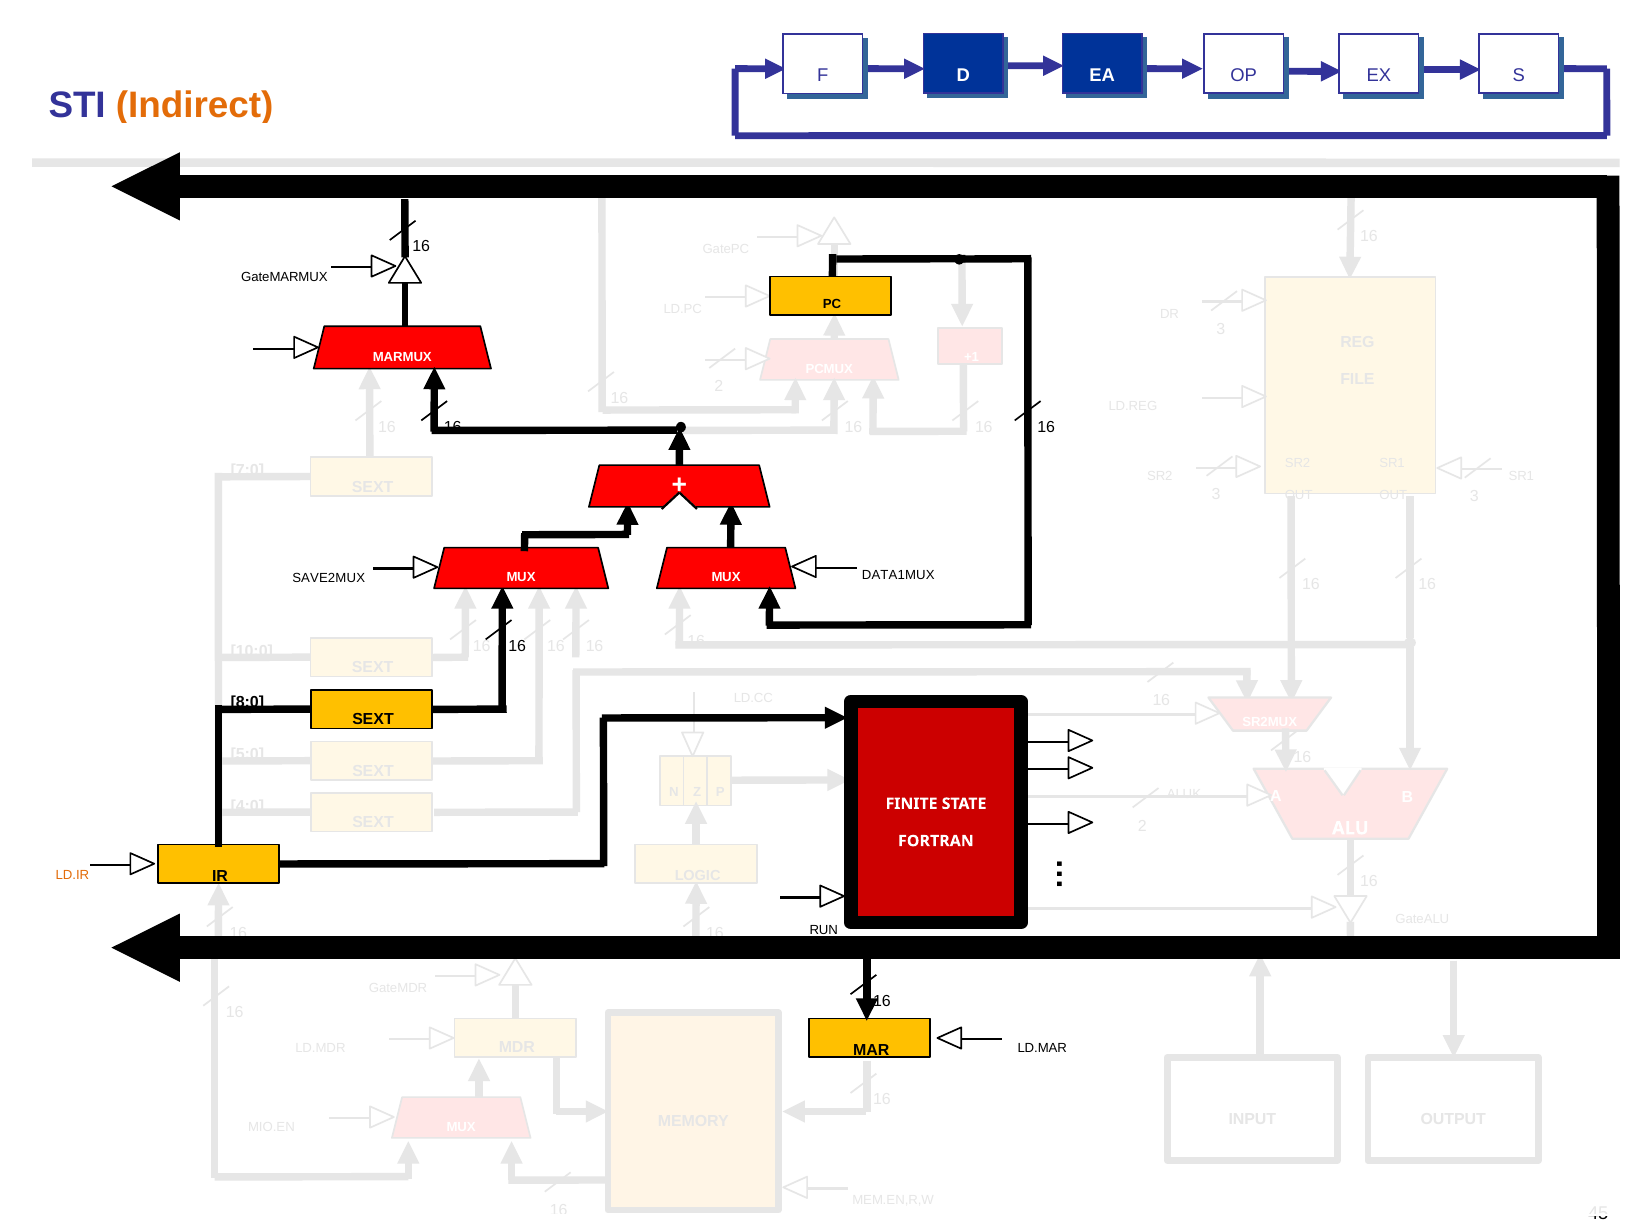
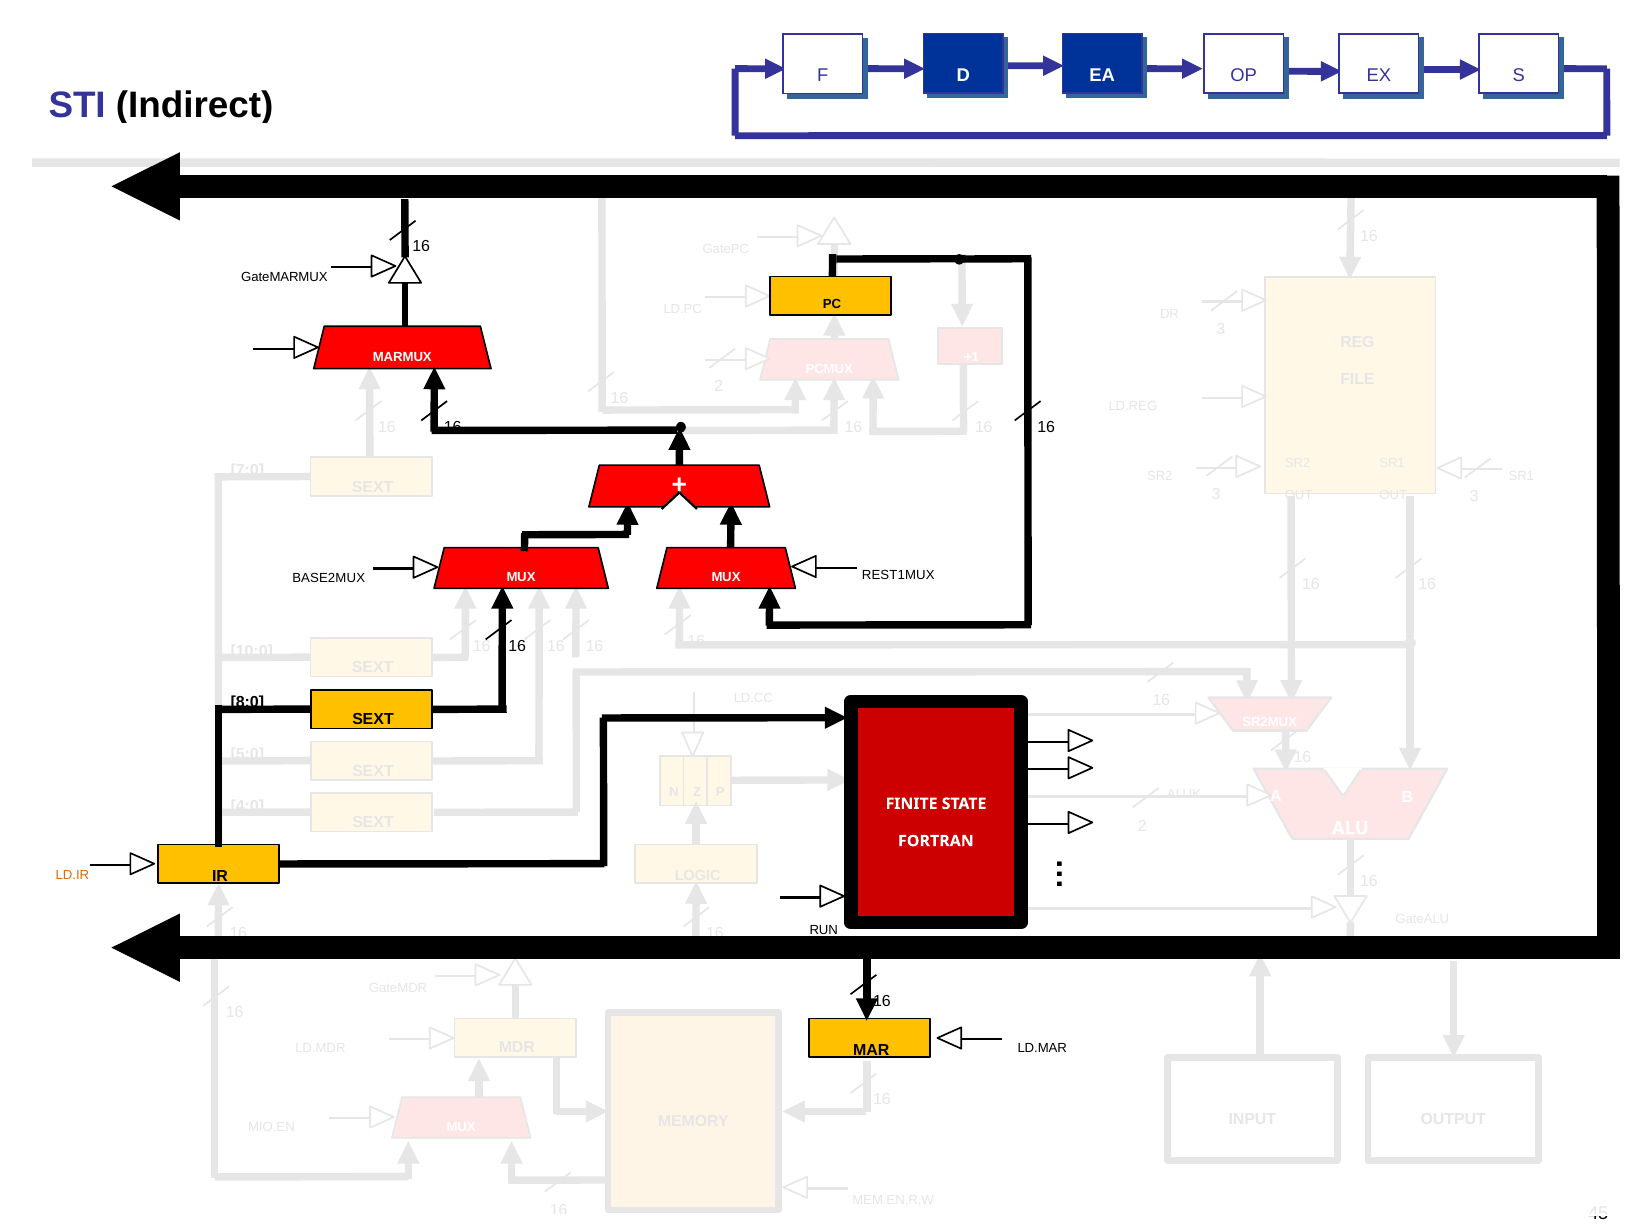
Indirect colour: orange -> black
DATA1MUX: DATA1MUX -> REST1MUX
SAVE2MUX: SAVE2MUX -> BASE2MUX
